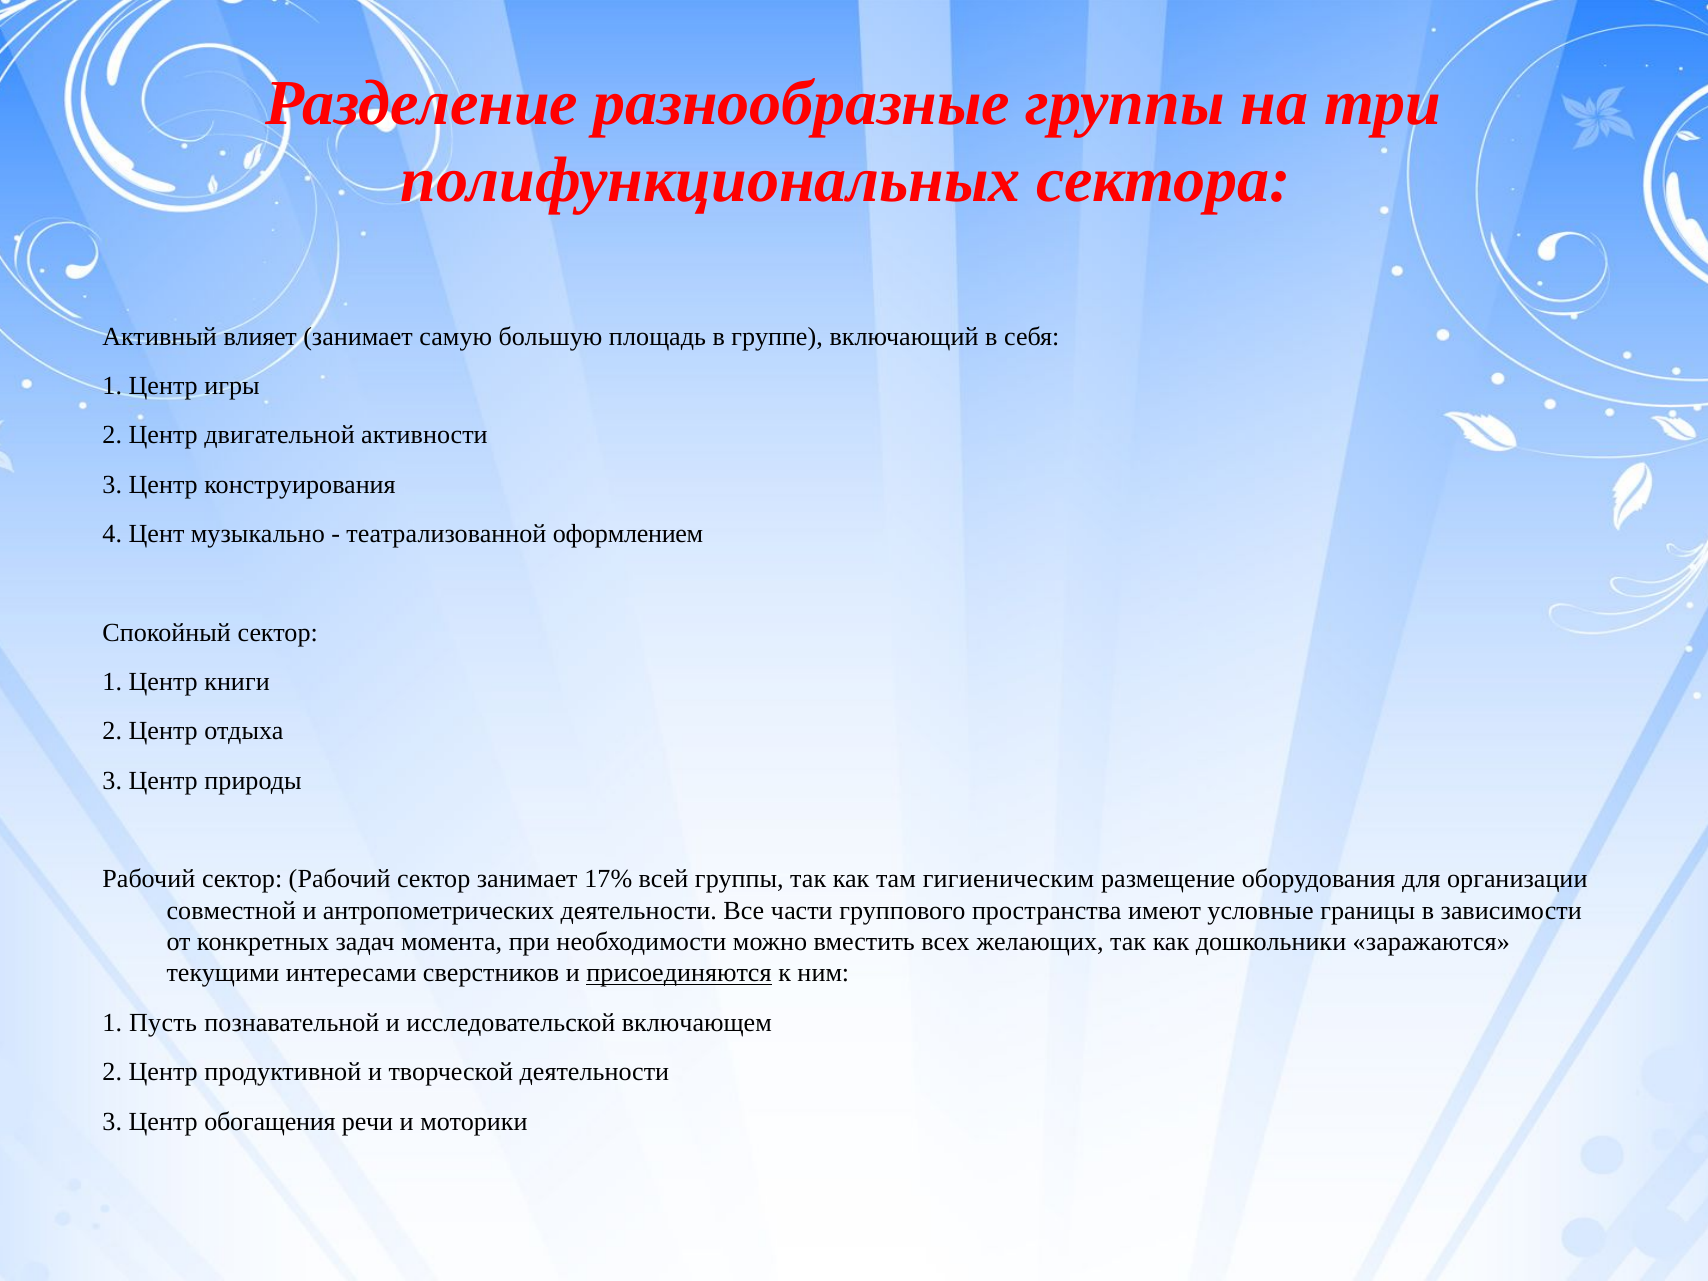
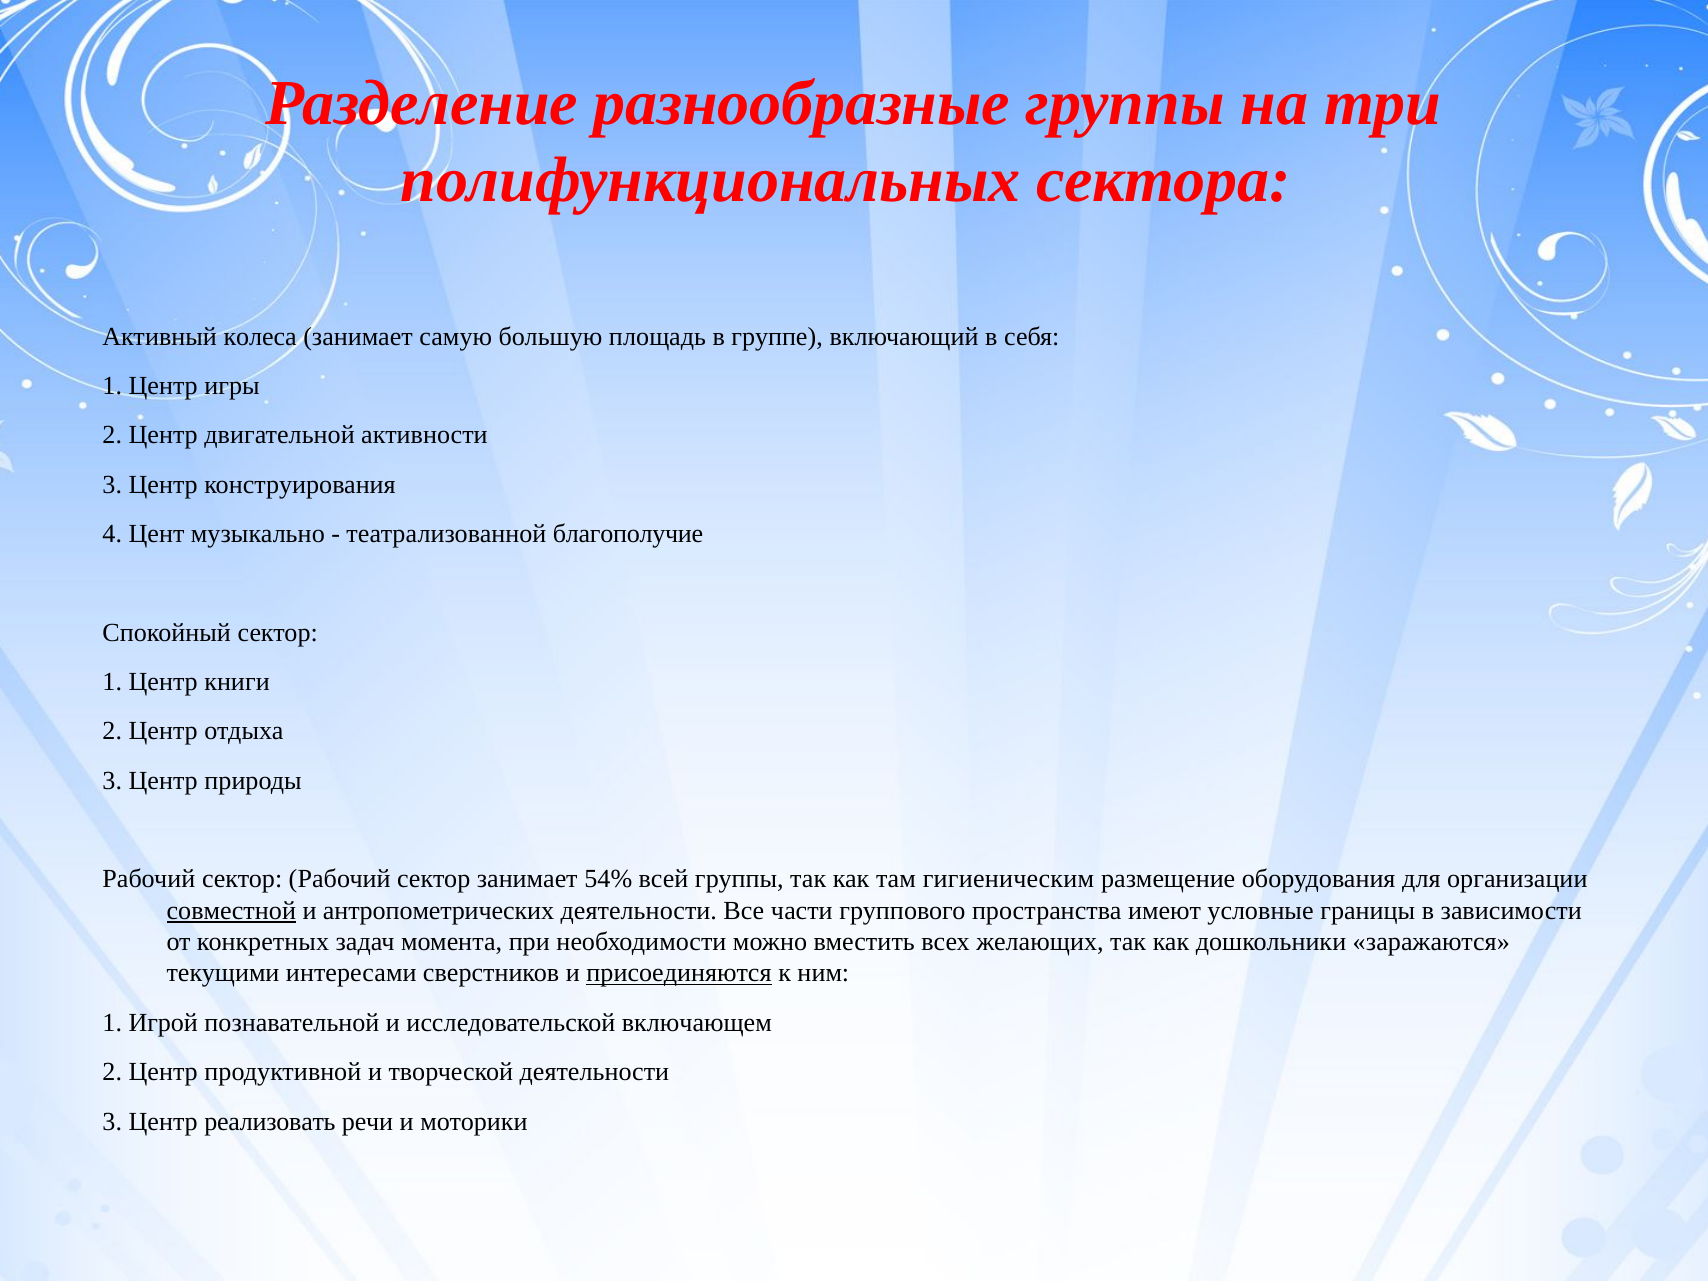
влияет: влияет -> колеса
оформлением: оформлением -> благополучие
17%: 17% -> 54%
совместной underline: none -> present
Пусть: Пусть -> Игрой
обогащения: обогащения -> реализовать
